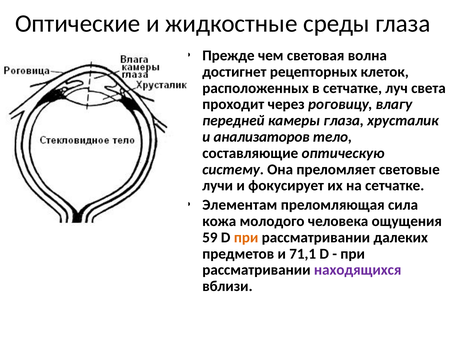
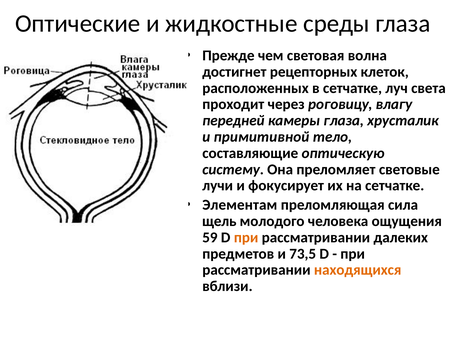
анализаторов: анализаторов -> примитивной
кожа: кожа -> щель
71,1: 71,1 -> 73,5
находящихся colour: purple -> orange
